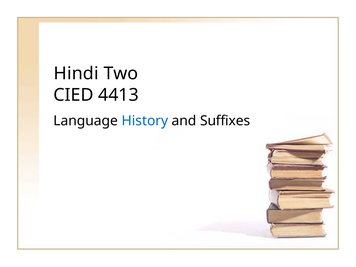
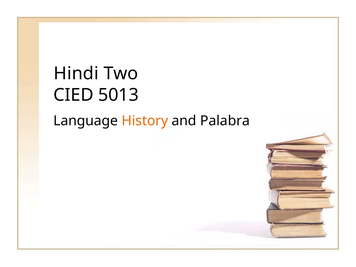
4413: 4413 -> 5013
History colour: blue -> orange
Suffixes: Suffixes -> Palabra
